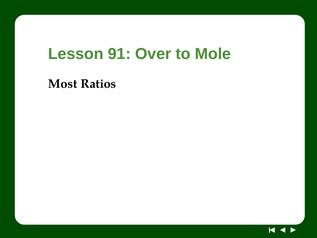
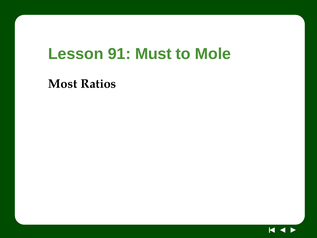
Over: Over -> Must
